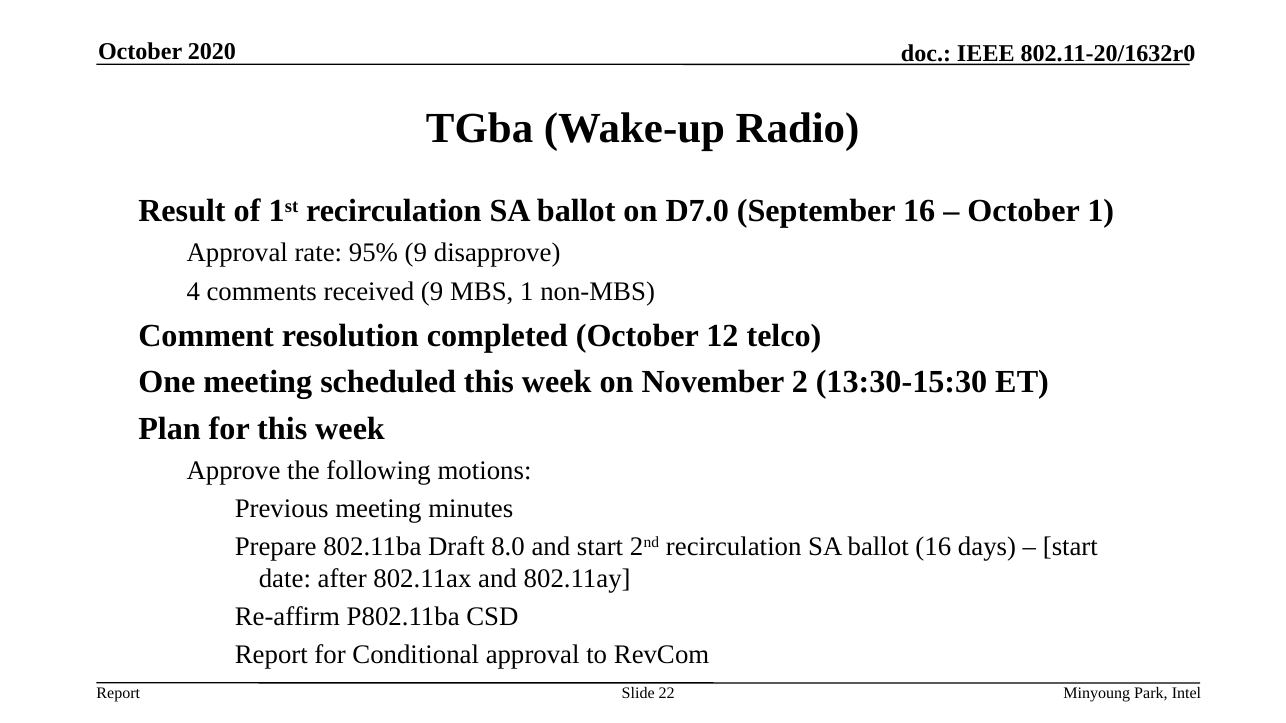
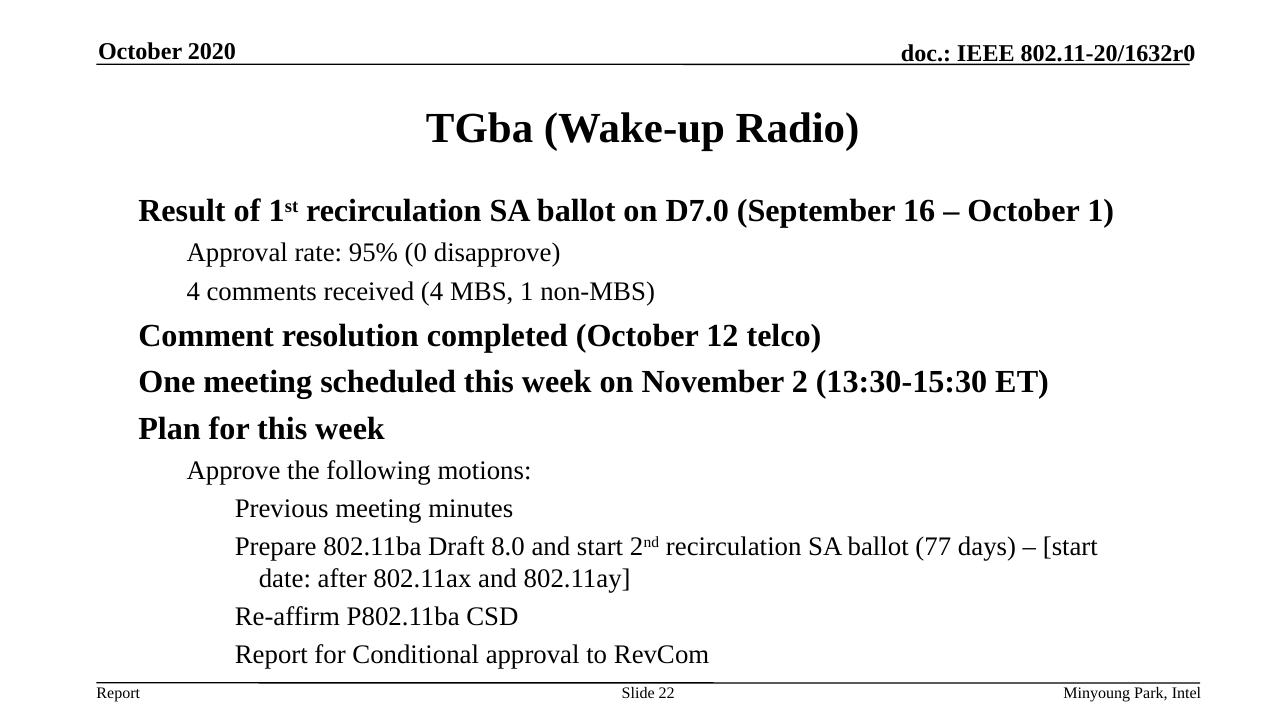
95% 9: 9 -> 0
received 9: 9 -> 4
ballot 16: 16 -> 77
